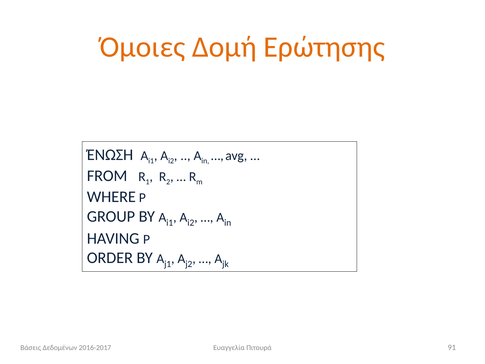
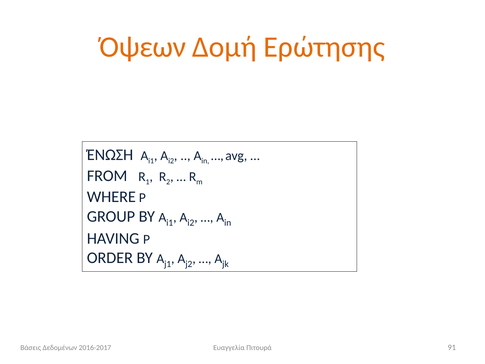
Όμοιες: Όμοιες -> Όψεων
